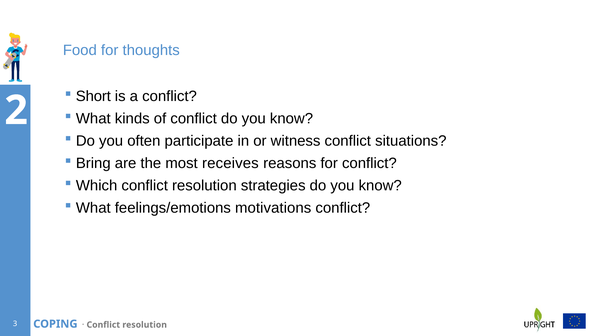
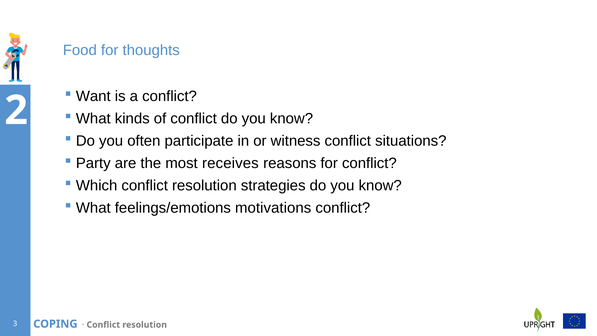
Short: Short -> Want
Bring: Bring -> Party
